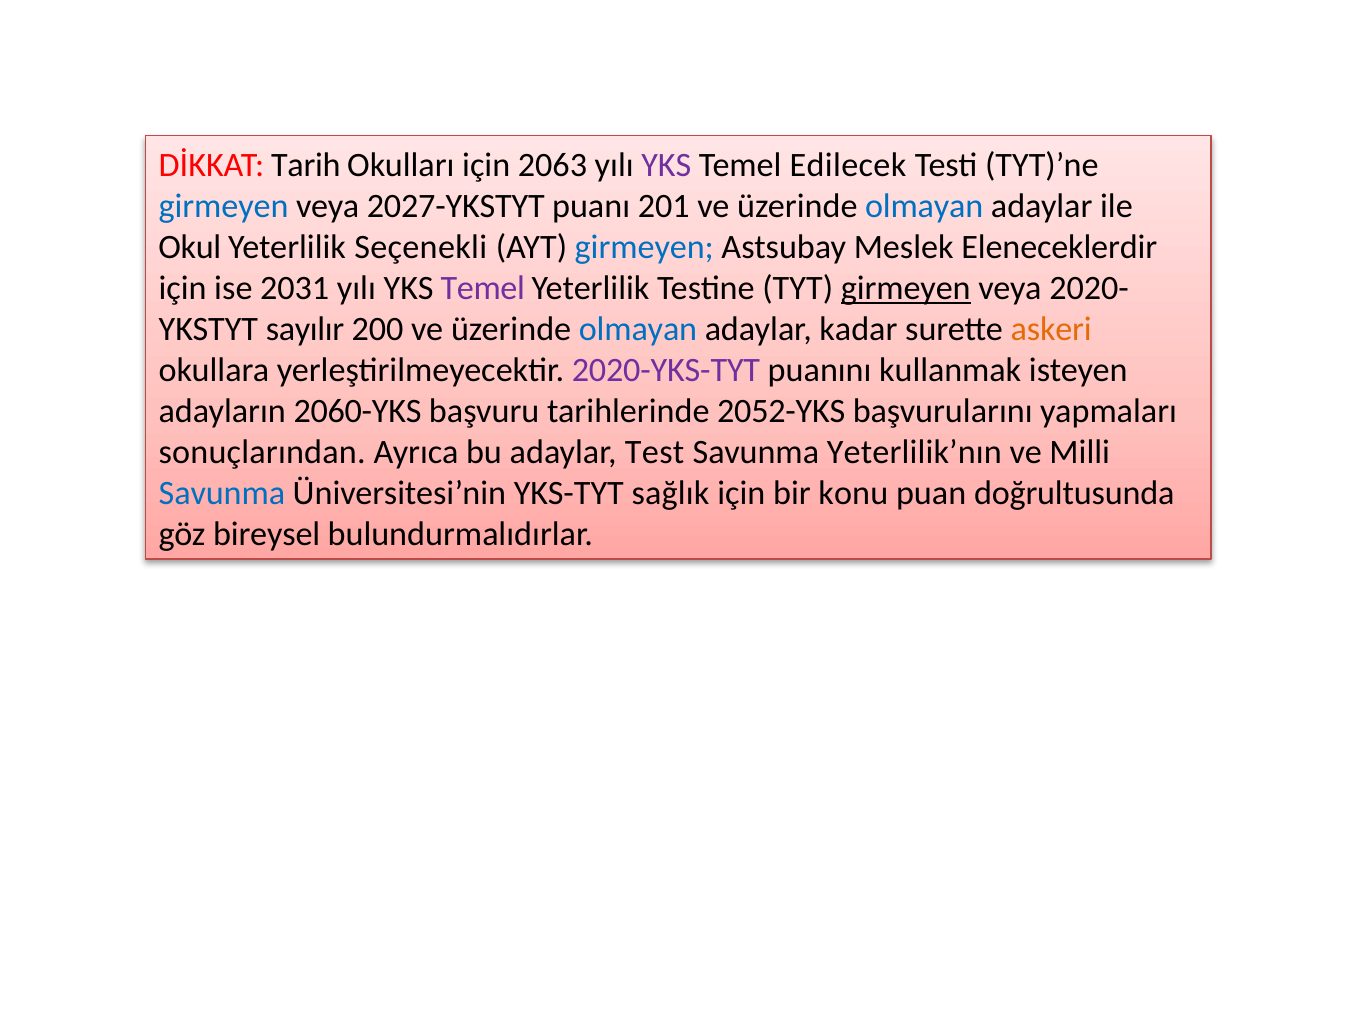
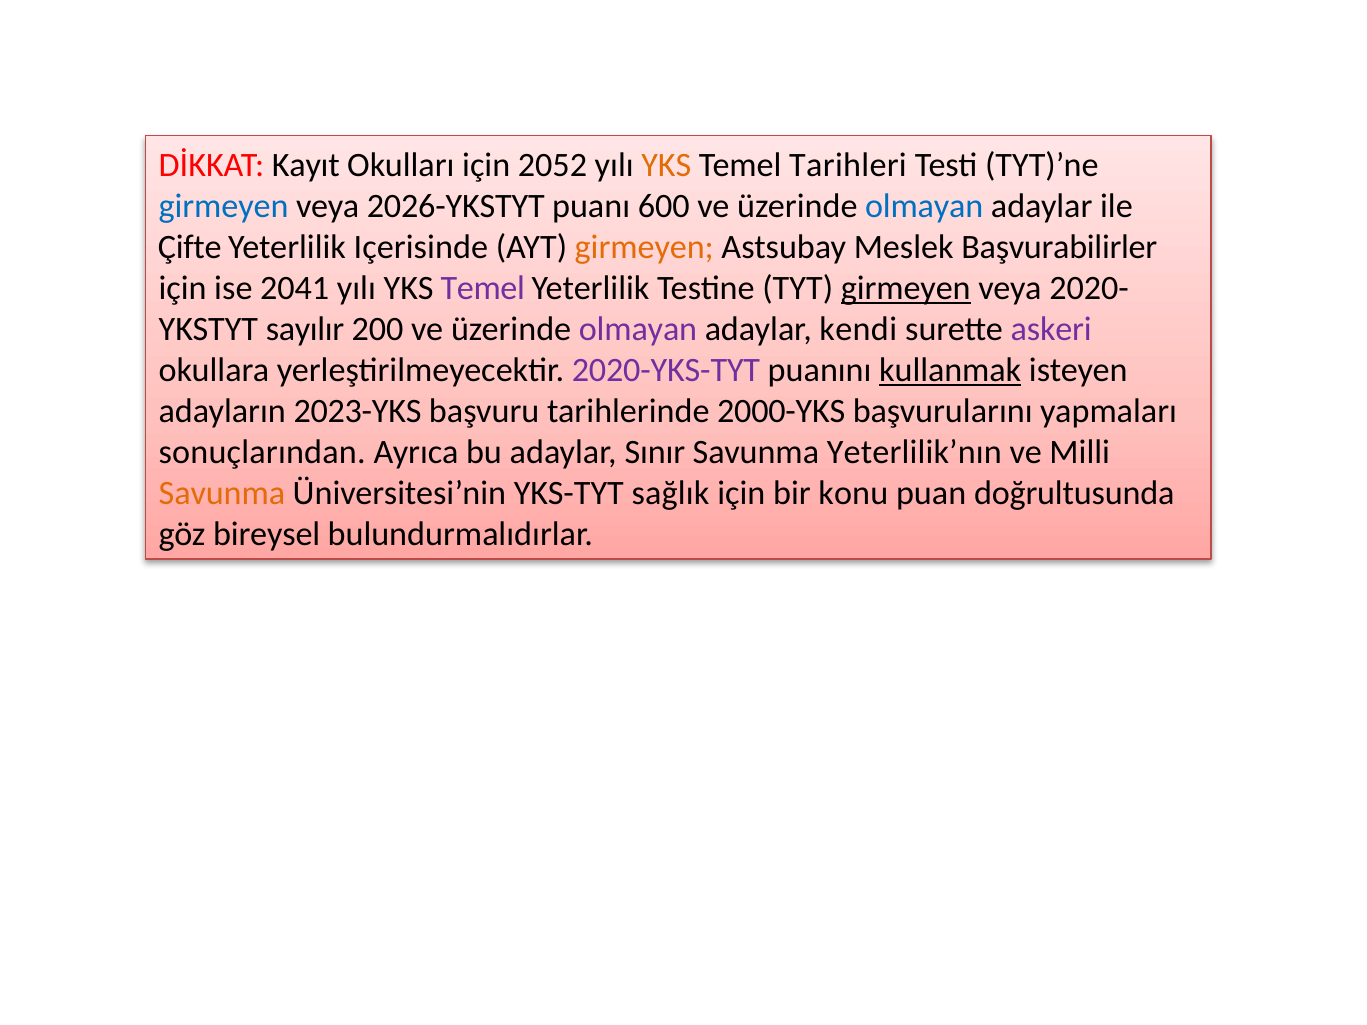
Tarih: Tarih -> Kayıt
2063: 2063 -> 2052
YKS at (666, 165) colour: purple -> orange
Edilecek: Edilecek -> Tarihleri
2027-YKSTYT: 2027-YKSTYT -> 2026-YKSTYT
201: 201 -> 600
Okul: Okul -> Çifte
Seçenekli: Seçenekli -> Içerisinde
girmeyen at (644, 247) colour: blue -> orange
Eleneceklerdir: Eleneceklerdir -> Başvurabilirler
2031: 2031 -> 2041
olmayan at (638, 329) colour: blue -> purple
kadar: kadar -> kendi
askeri colour: orange -> purple
kullanmak underline: none -> present
2060-YKS: 2060-YKS -> 2023-YKS
2052-YKS: 2052-YKS -> 2000-YKS
Test: Test -> Sınır
Savunma at (222, 493) colour: blue -> orange
